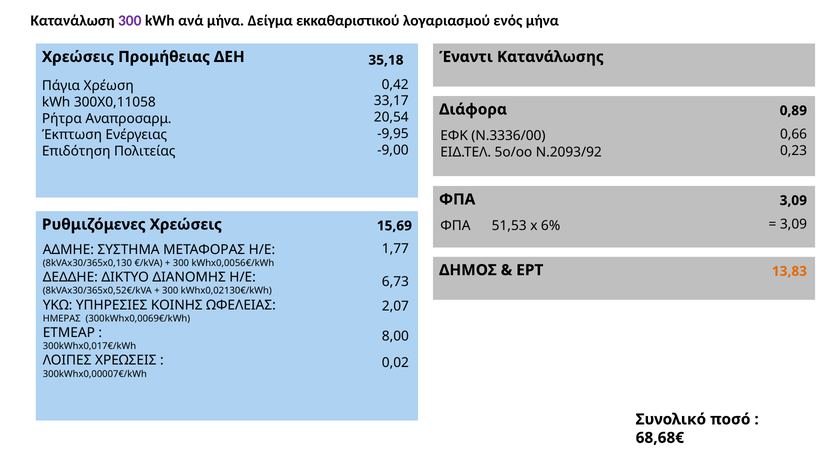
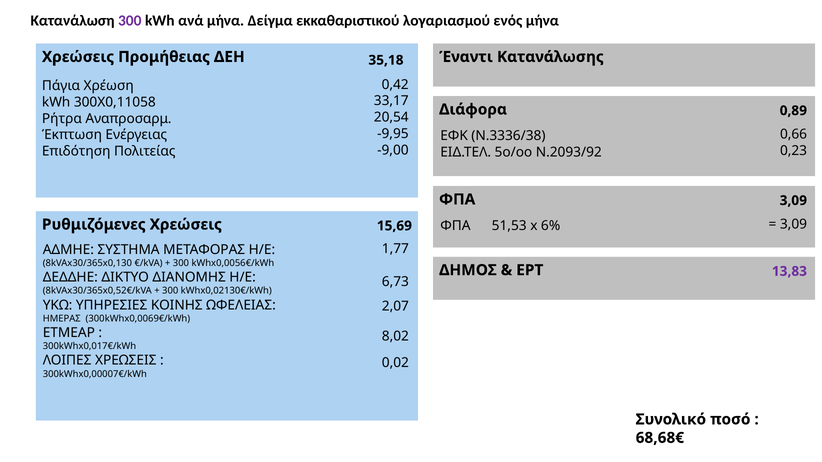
Ν.3336/00: Ν.3336/00 -> Ν.3336/38
13,83 colour: orange -> purple
8,00: 8,00 -> 8,02
